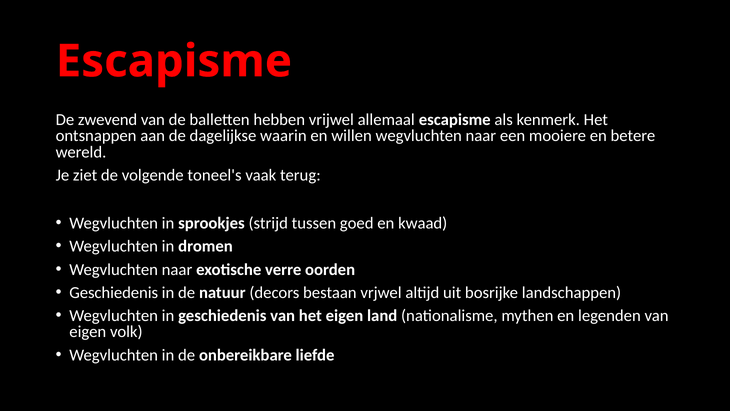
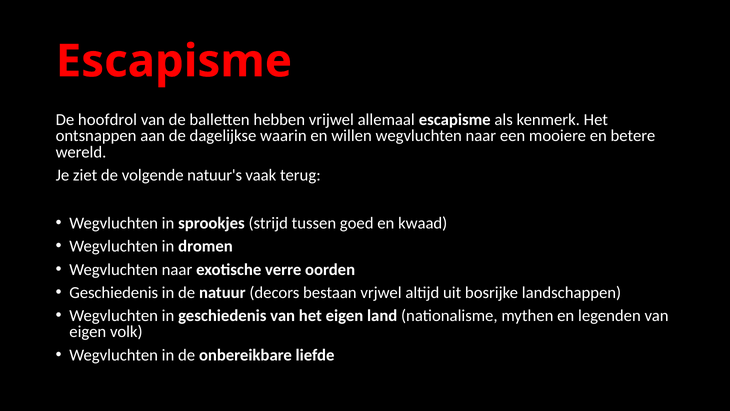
zwevend: zwevend -> hoofdrol
toneel's: toneel's -> natuur's
